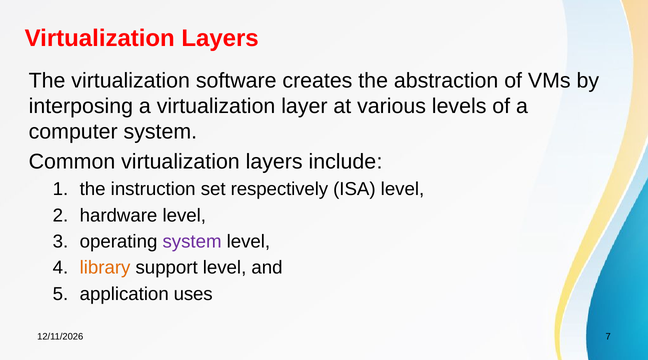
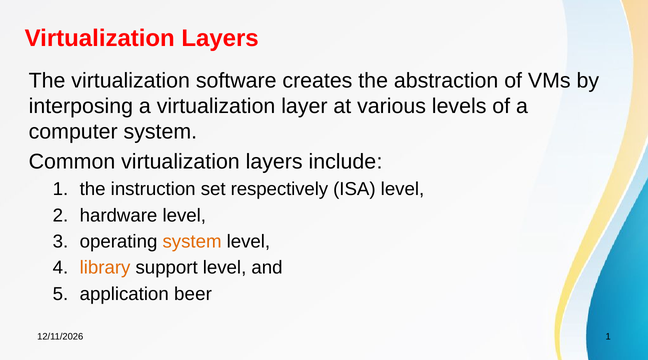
system at (192, 242) colour: purple -> orange
uses: uses -> beer
7 at (608, 336): 7 -> 1
